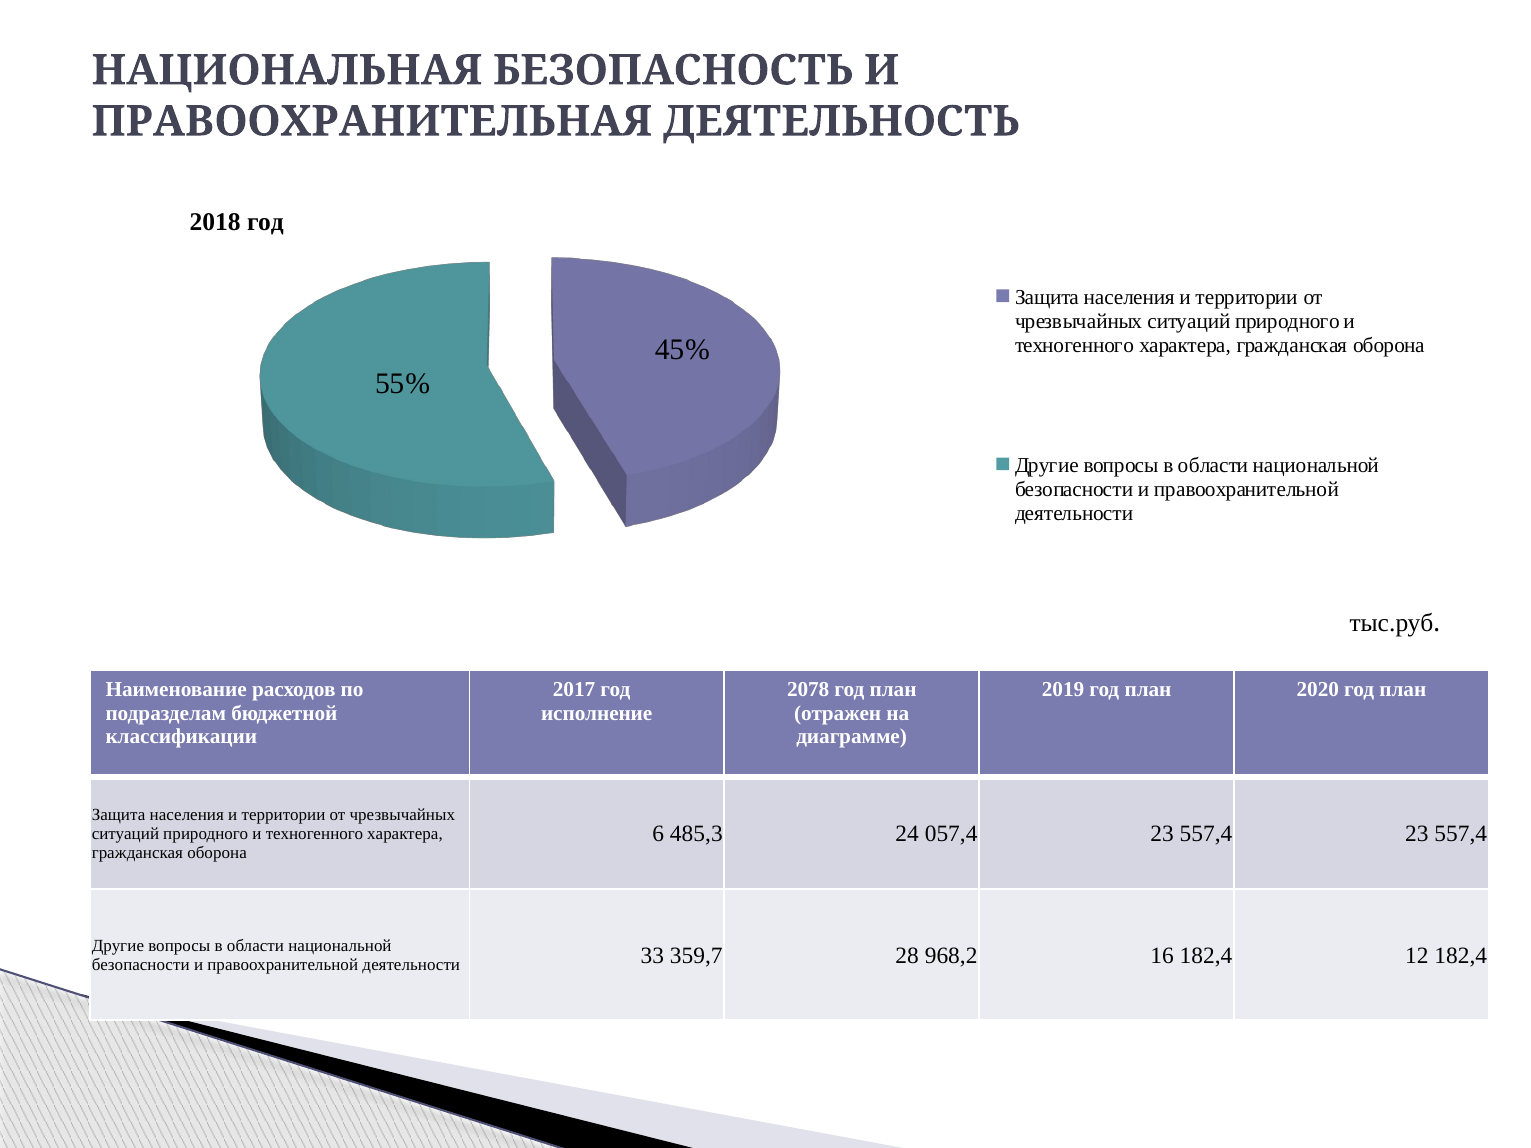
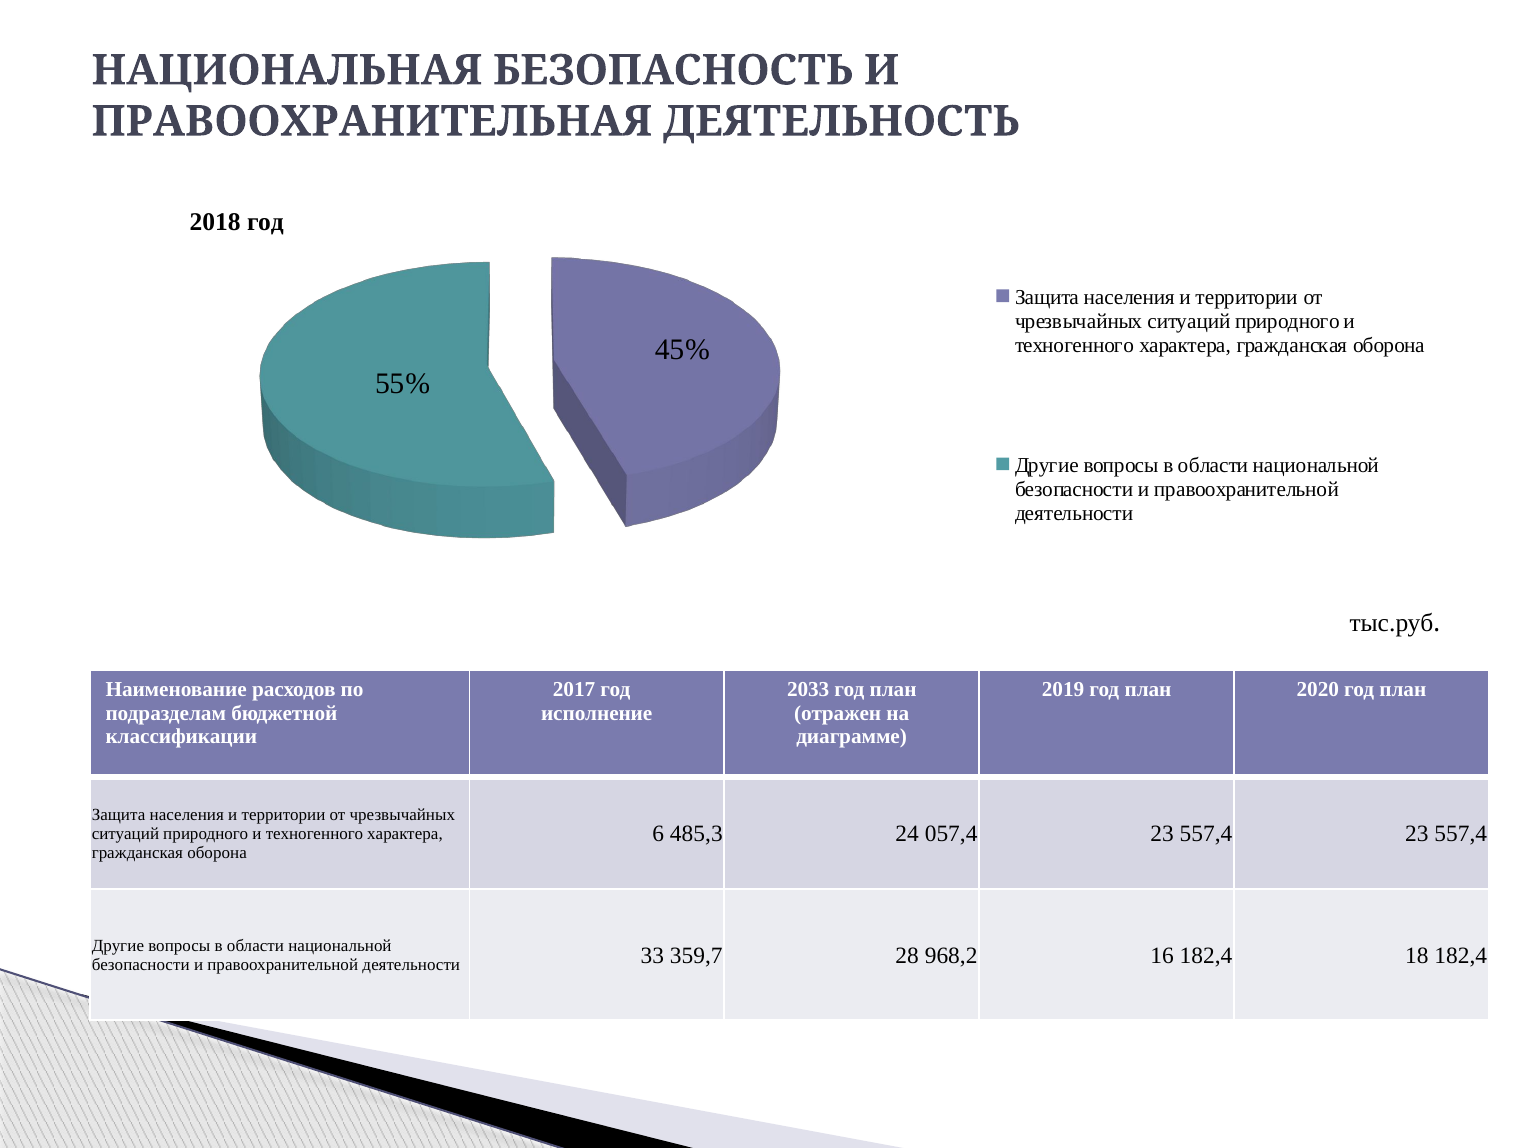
2078: 2078 -> 2033
12: 12 -> 18
